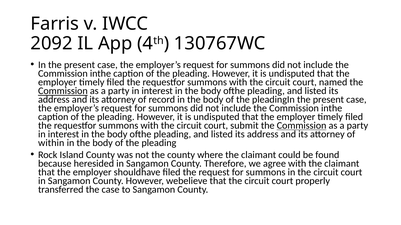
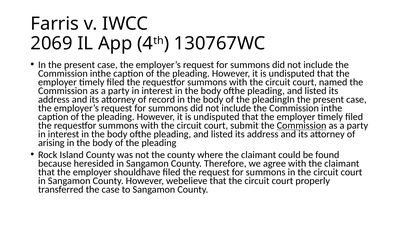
2092: 2092 -> 2069
Commission at (63, 91) underline: present -> none
within: within -> arising
